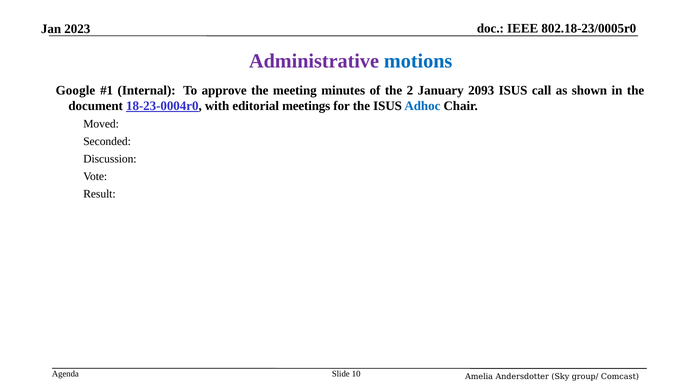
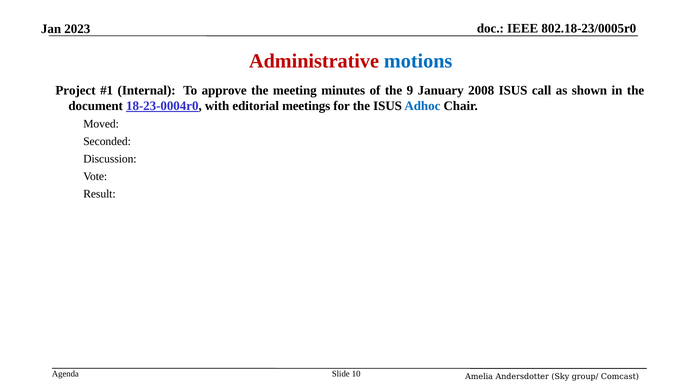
Administrative colour: purple -> red
Google: Google -> Project
2: 2 -> 9
2093: 2093 -> 2008
